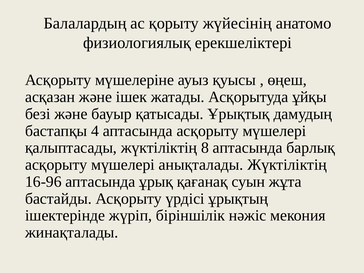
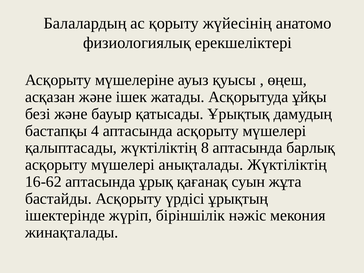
16-96: 16-96 -> 16-62
